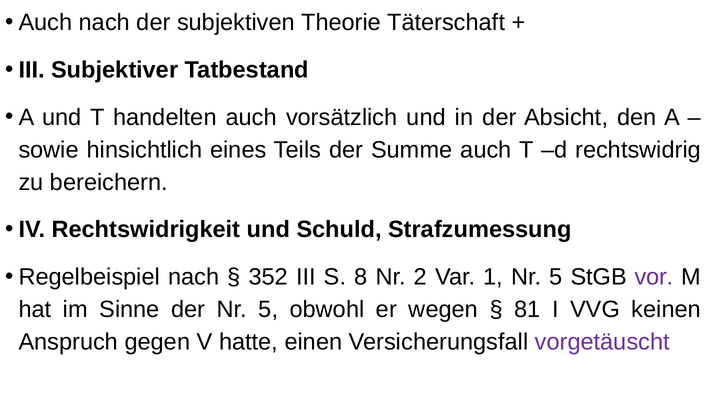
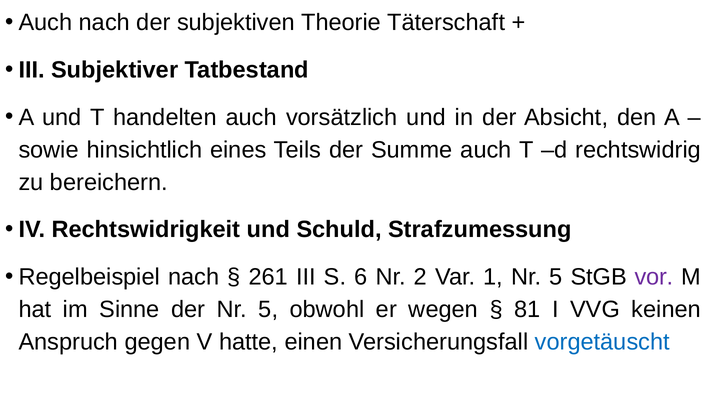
352: 352 -> 261
8: 8 -> 6
vorgetäuscht colour: purple -> blue
